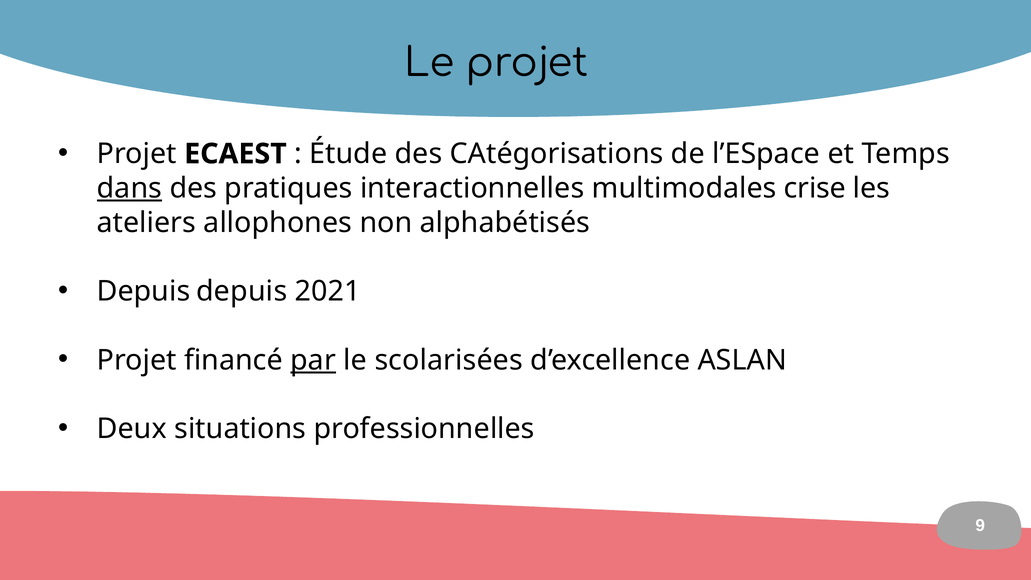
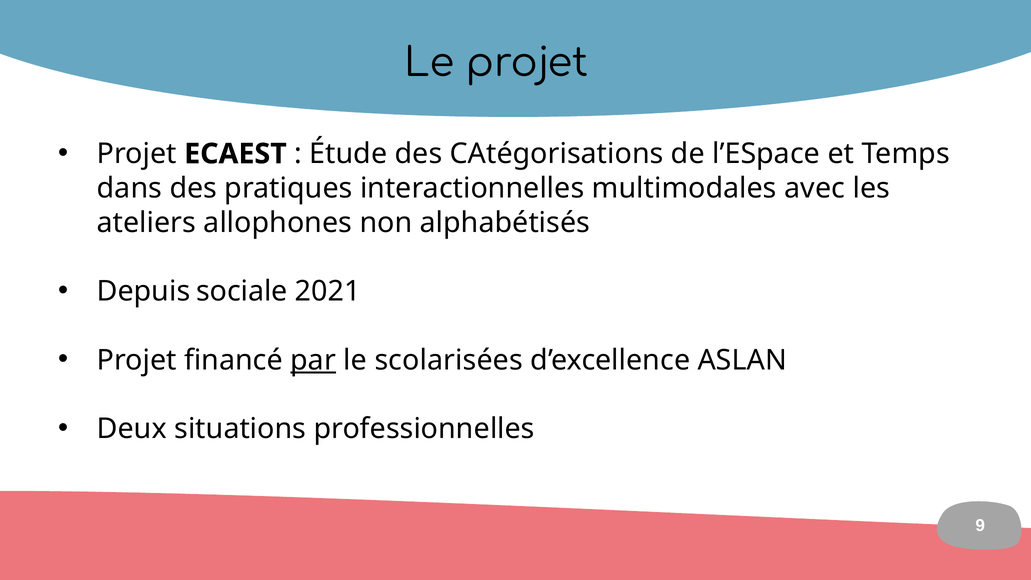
dans underline: present -> none
crise: crise -> avec
Depuis depuis: depuis -> sociale
